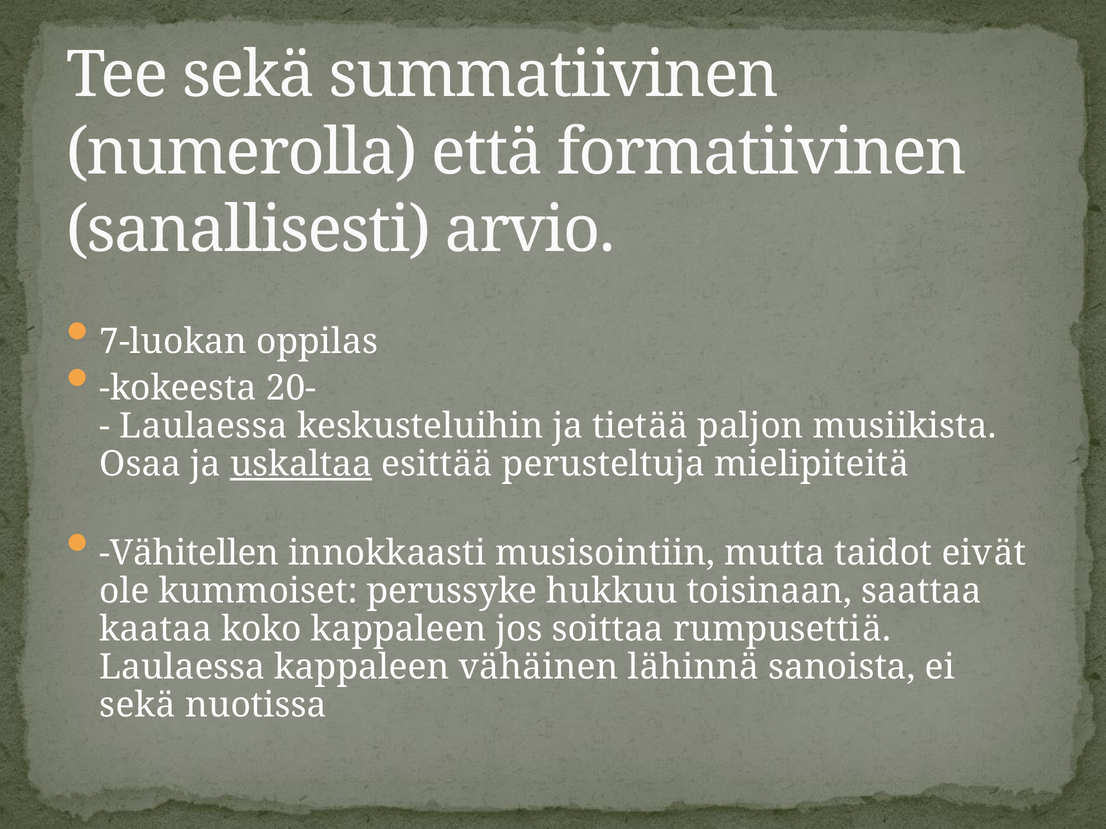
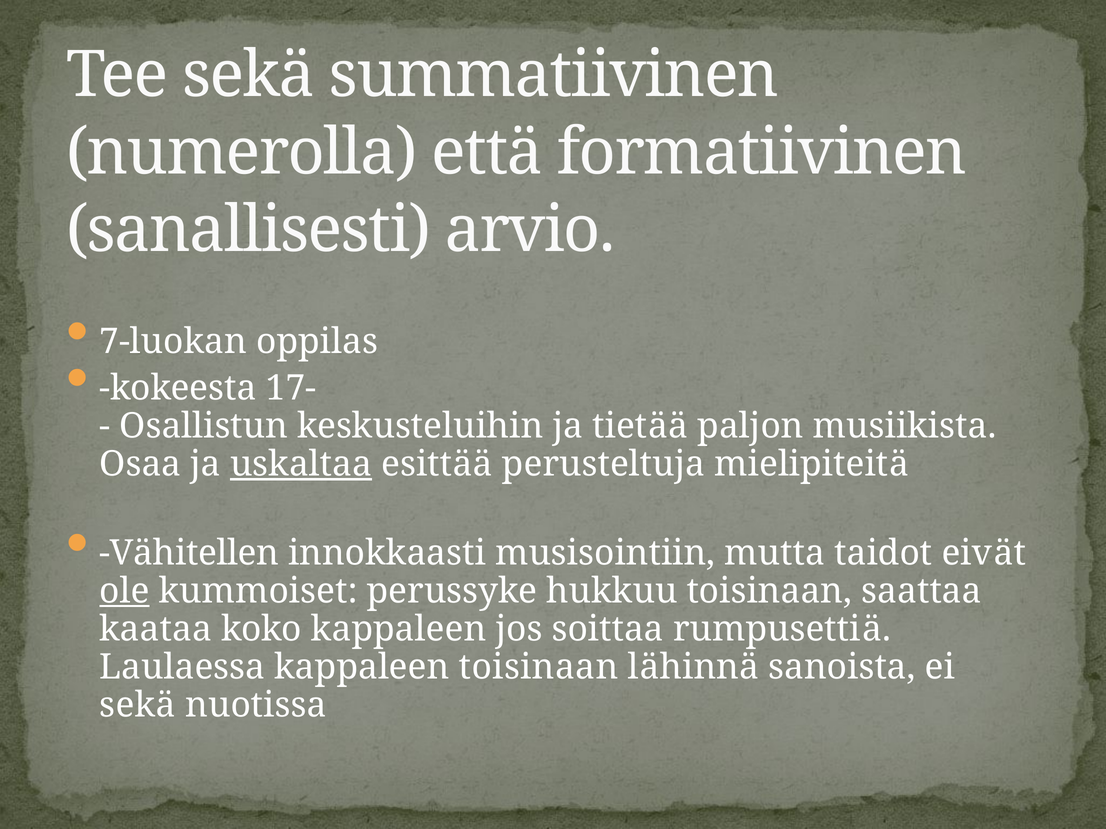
20-: 20- -> 17-
Laulaessa at (204, 426): Laulaessa -> Osallistun
ole underline: none -> present
kappaleen vähäinen: vähäinen -> toisinaan
